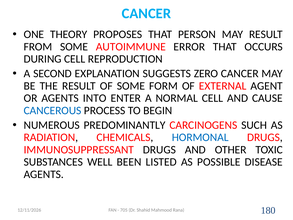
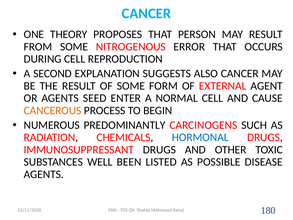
AUTOIMMUNE: AUTOIMMUNE -> NITROGENOUS
ZERO: ZERO -> ALSO
INTO: INTO -> SEED
CANCEROUS colour: blue -> orange
